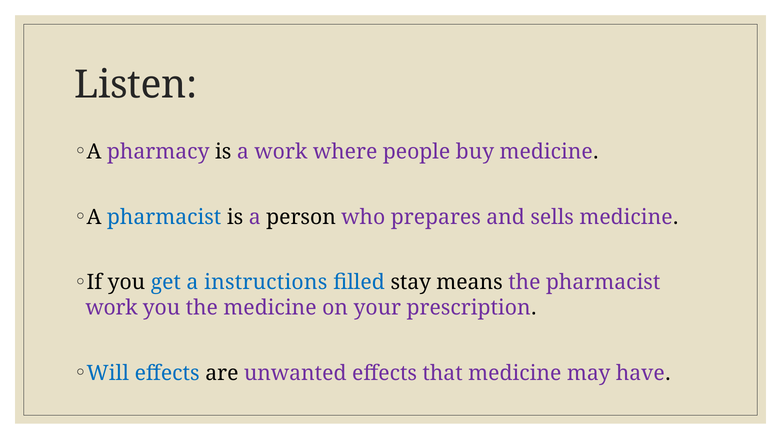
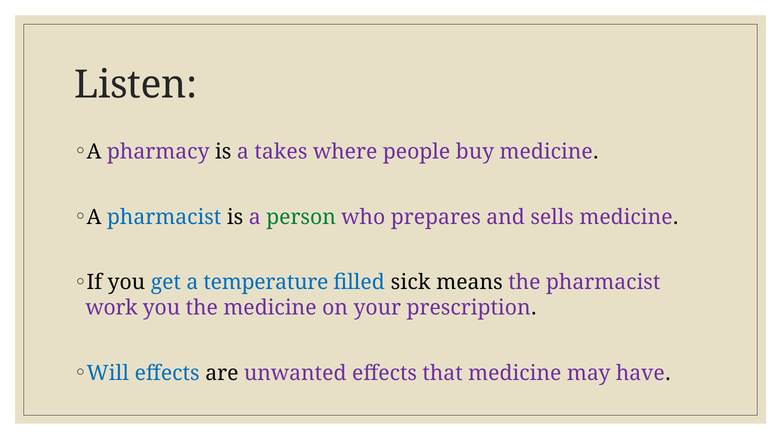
a work: work -> takes
person colour: black -> green
instructions: instructions -> temperature
stay: stay -> sick
